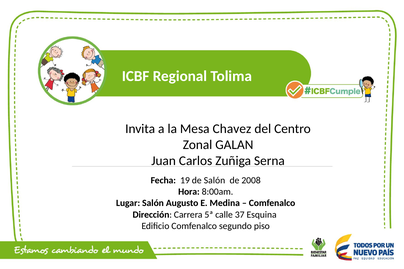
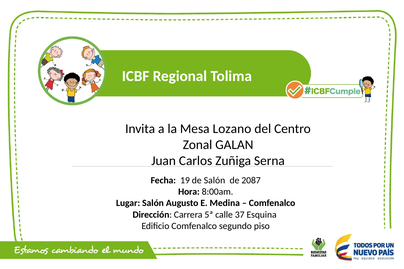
Chavez: Chavez -> Lozano
2008: 2008 -> 2087
